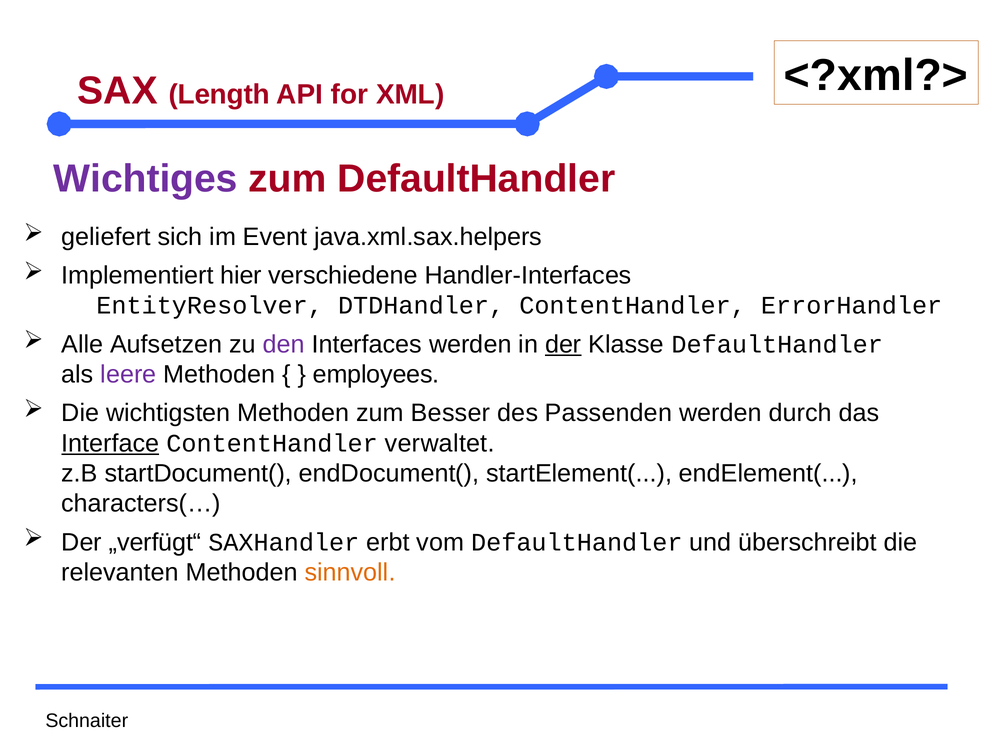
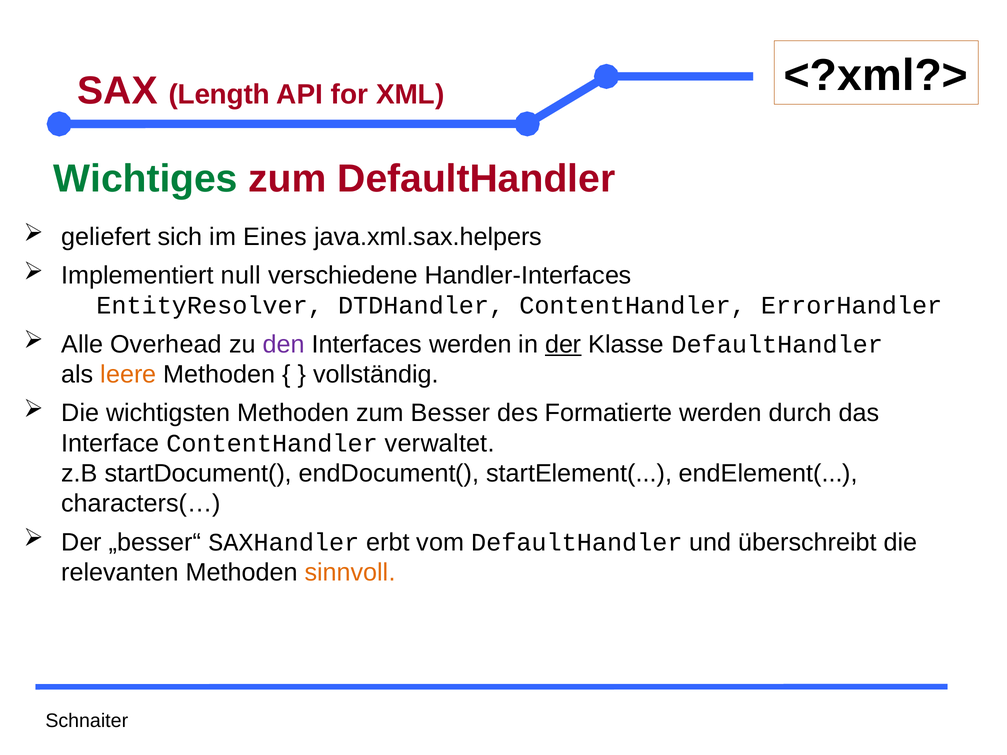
Wichtiges colour: purple -> green
Event: Event -> Eines
hier: hier -> null
Aufsetzen: Aufsetzen -> Overhead
leere colour: purple -> orange
employees: employees -> vollständig
Passenden: Passenden -> Formatierte
Interface underline: present -> none
„verfügt“: „verfügt“ -> „besser“
